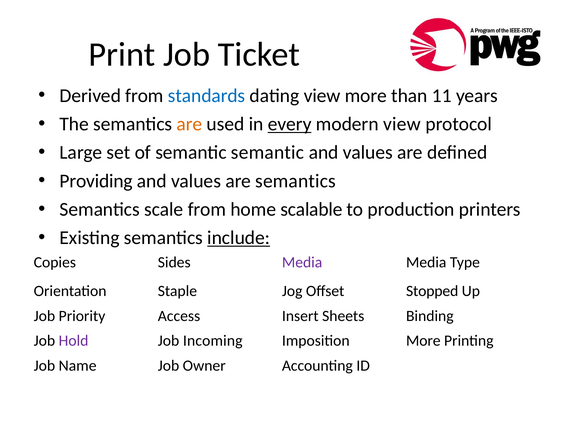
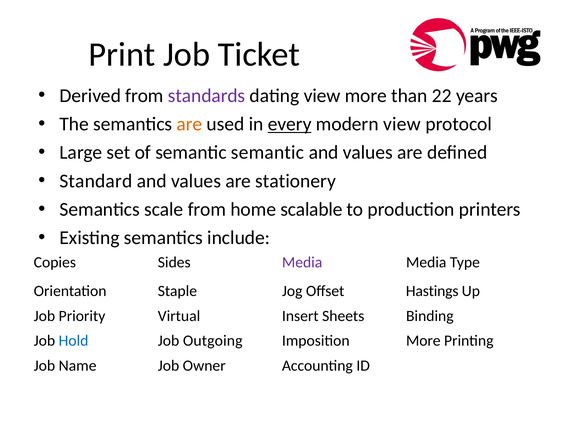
standards colour: blue -> purple
11: 11 -> 22
Providing: Providing -> Standard
are semantics: semantics -> stationery
include underline: present -> none
Stopped: Stopped -> Hastings
Access: Access -> Virtual
Hold colour: purple -> blue
Incoming: Incoming -> Outgoing
